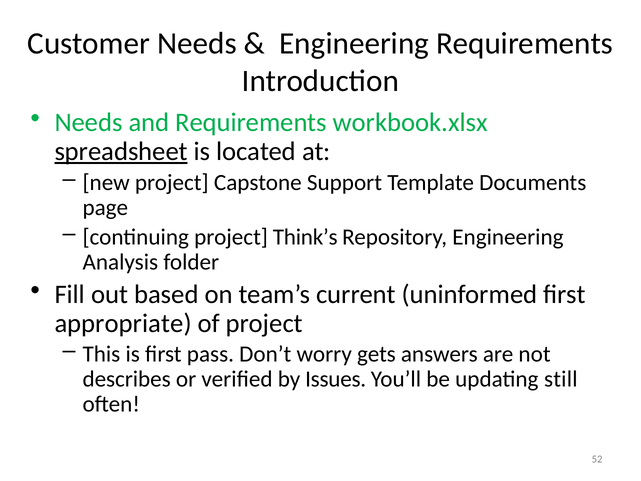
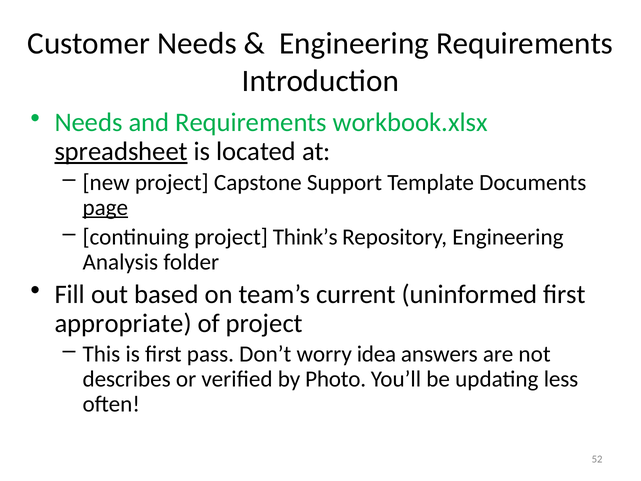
page underline: none -> present
gets: gets -> idea
Issues: Issues -> Photo
still: still -> less
